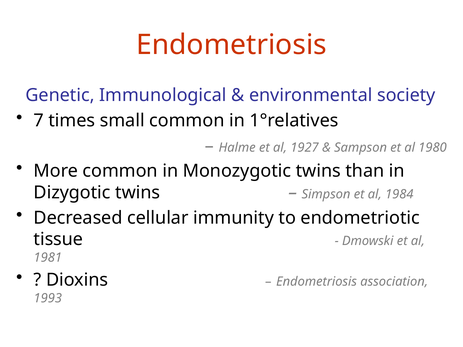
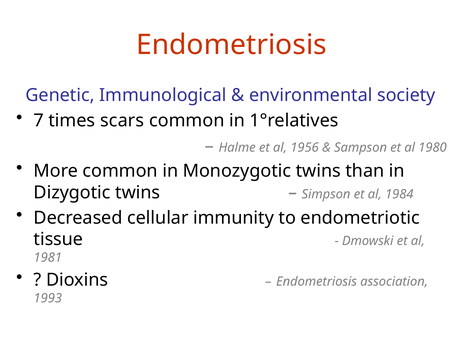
small: small -> scars
1927: 1927 -> 1956
